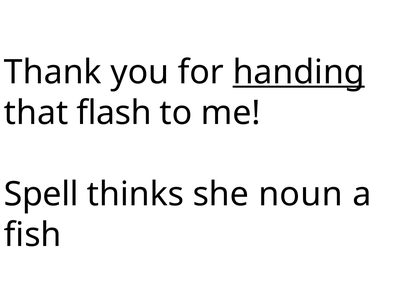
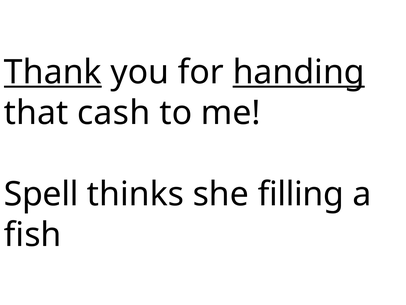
Thank underline: none -> present
flash: flash -> cash
noun: noun -> filling
